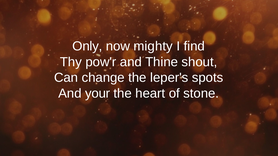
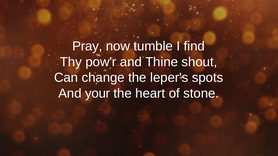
Only: Only -> Pray
mighty: mighty -> tumble
